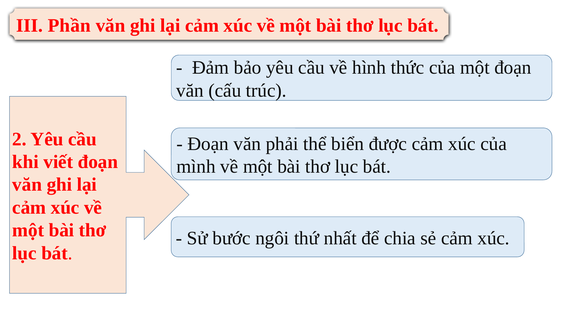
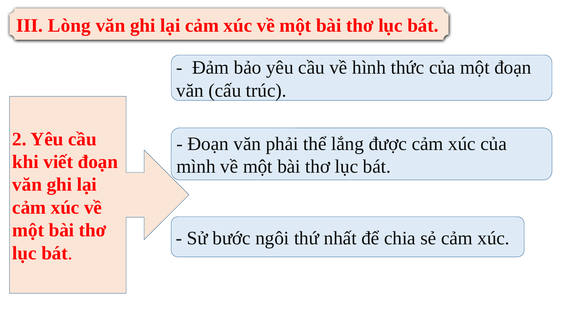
Phần: Phần -> Lòng
biển: biển -> lắng
